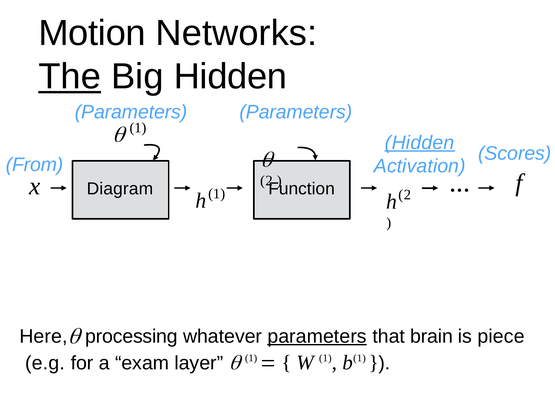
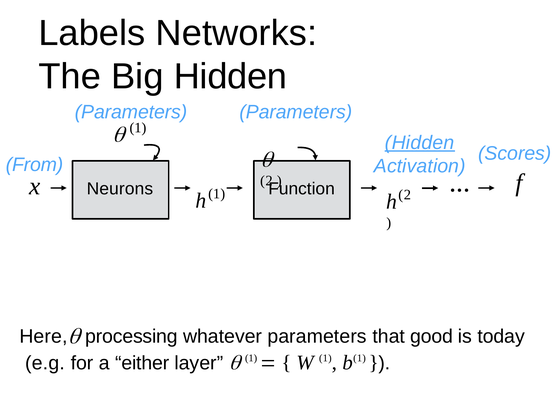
Motion: Motion -> Labels
The underline: present -> none
Diagram: Diagram -> Neurons
parameters at (317, 337) underline: present -> none
brain: brain -> good
piece: piece -> today
exam: exam -> either
